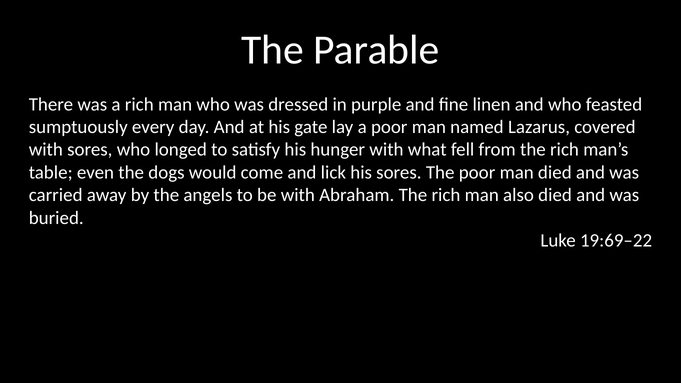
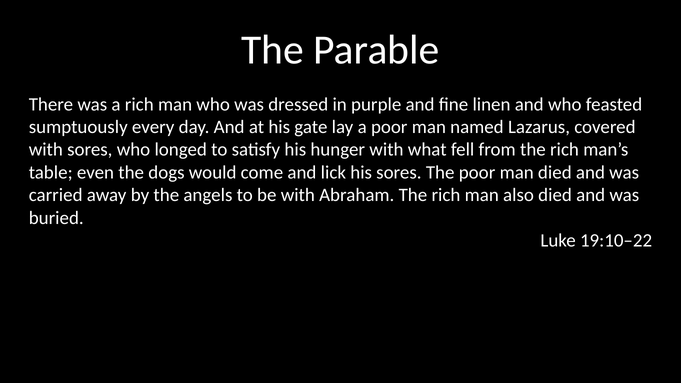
19:69–22: 19:69–22 -> 19:10–22
